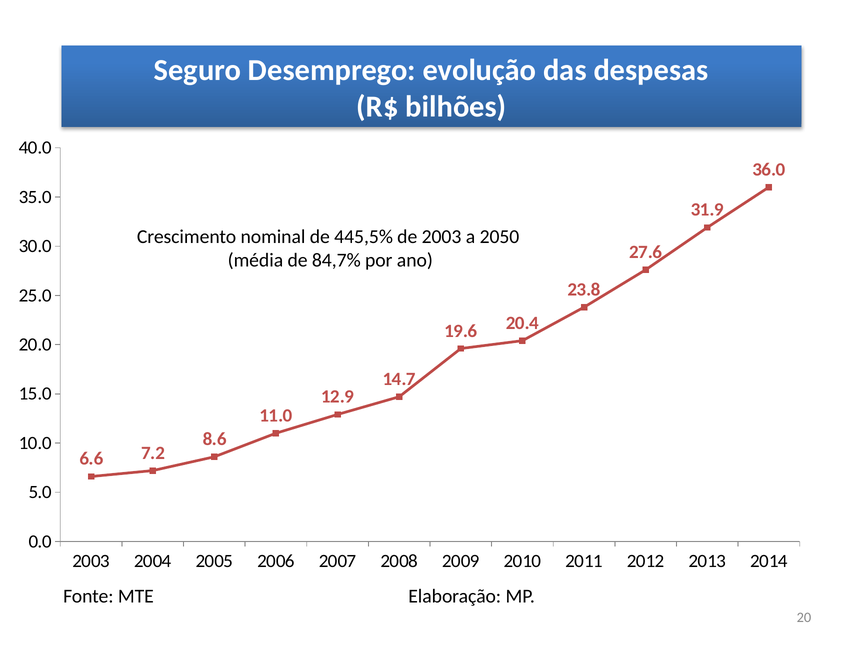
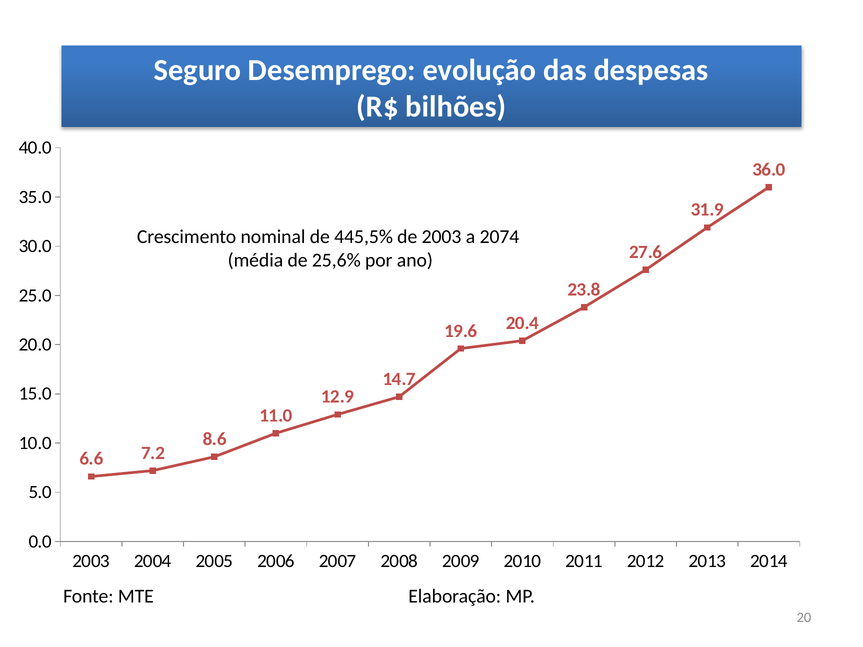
2050: 2050 -> 2074
84,7%: 84,7% -> 25,6%
